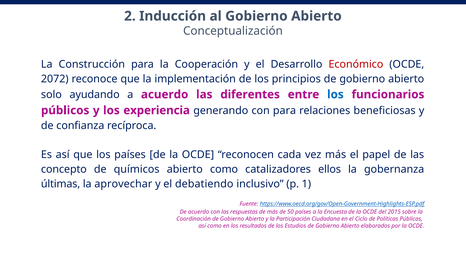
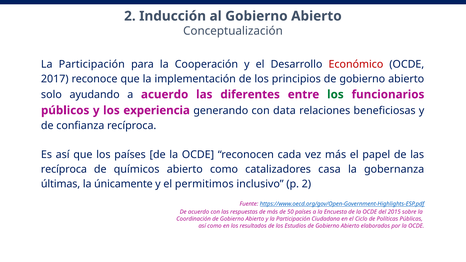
Construcción at (92, 64): Construcción -> Participación
2072: 2072 -> 2017
los at (335, 95) colour: blue -> green
con para: para -> data
concepto at (64, 169): concepto -> recíproca
ellos: ellos -> casa
aprovechar: aprovechar -> únicamente
debatiendo: debatiendo -> permitimos
p 1: 1 -> 2
